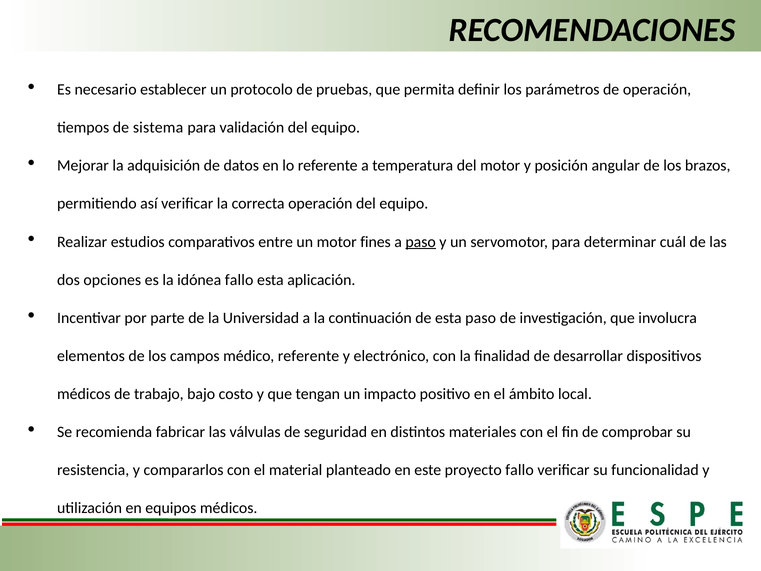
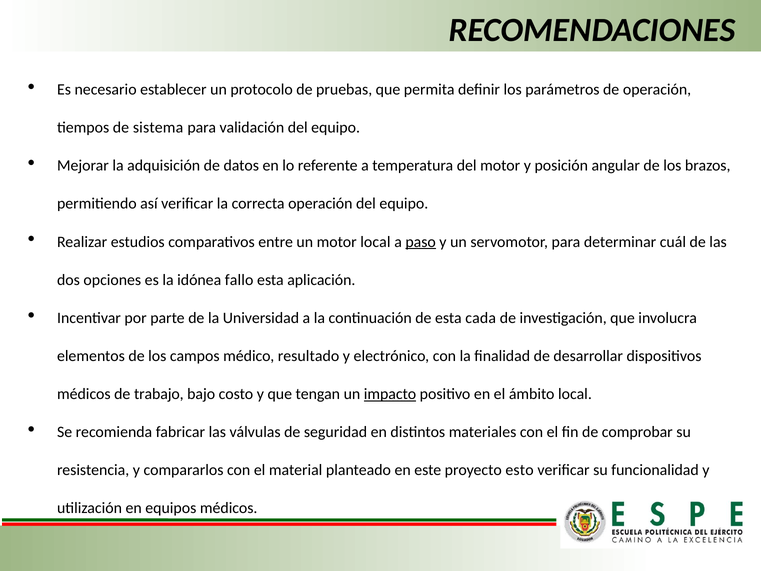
motor fines: fines -> local
esta paso: paso -> cada
médico referente: referente -> resultado
impacto underline: none -> present
proyecto fallo: fallo -> esto
